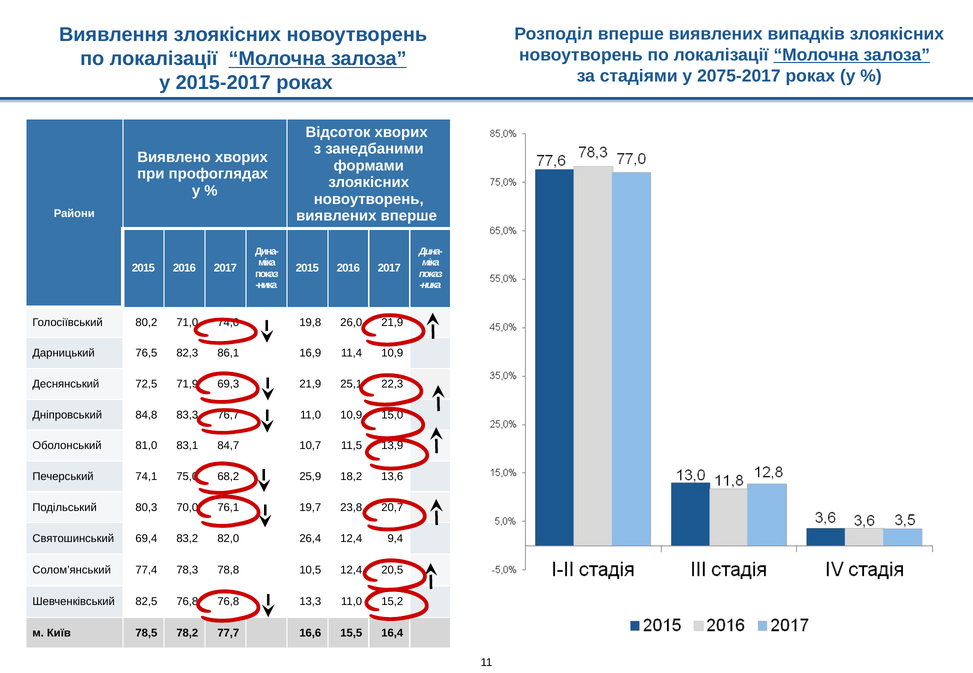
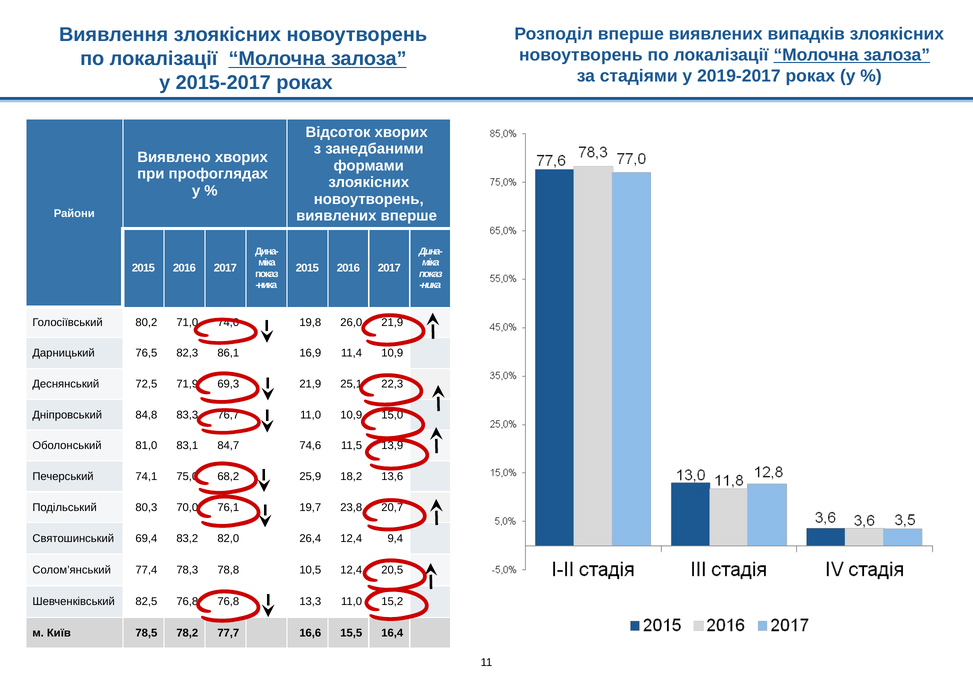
2075-2017: 2075-2017 -> 2019-2017
10,7: 10,7 -> 74,6
